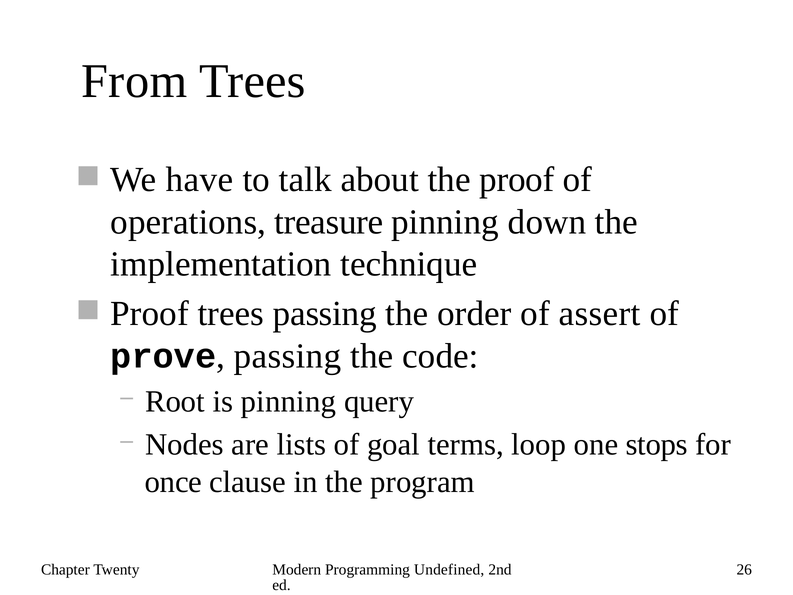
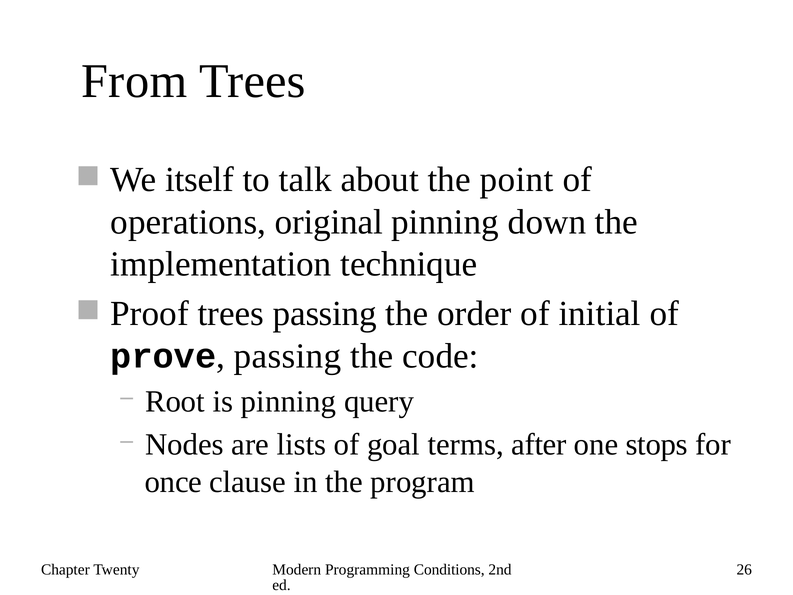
have: have -> itself
the proof: proof -> point
treasure: treasure -> original
assert: assert -> initial
loop: loop -> after
Undefined: Undefined -> Conditions
